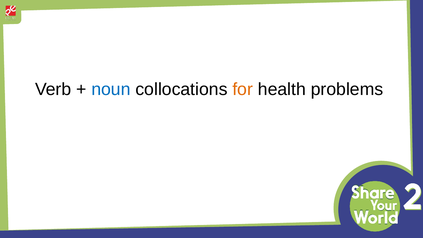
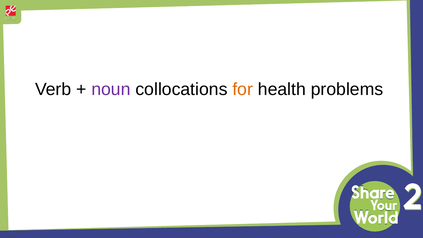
noun colour: blue -> purple
